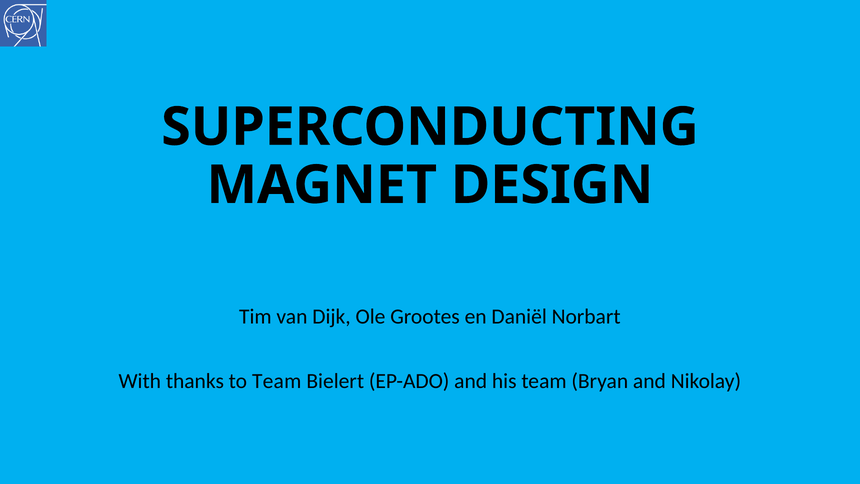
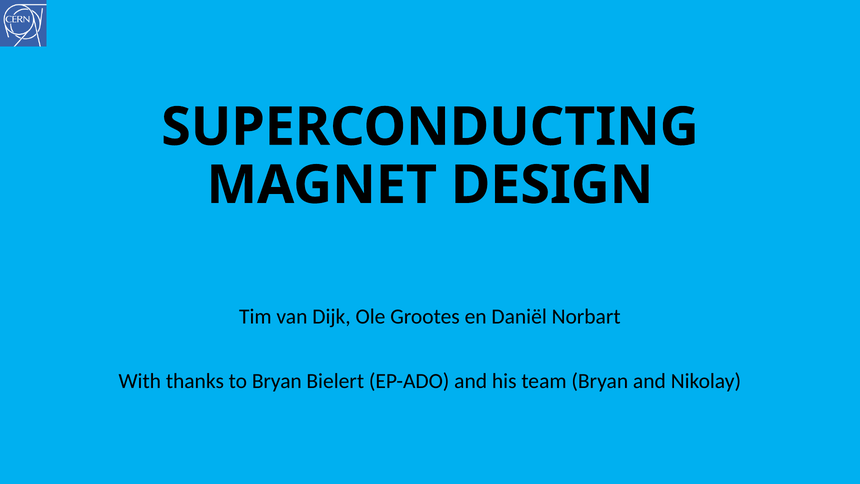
to Team: Team -> Bryan
